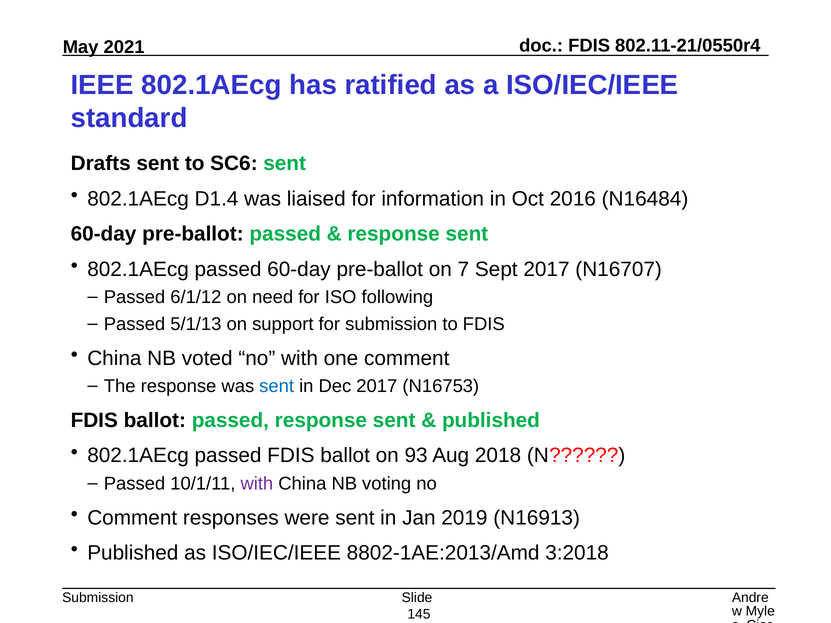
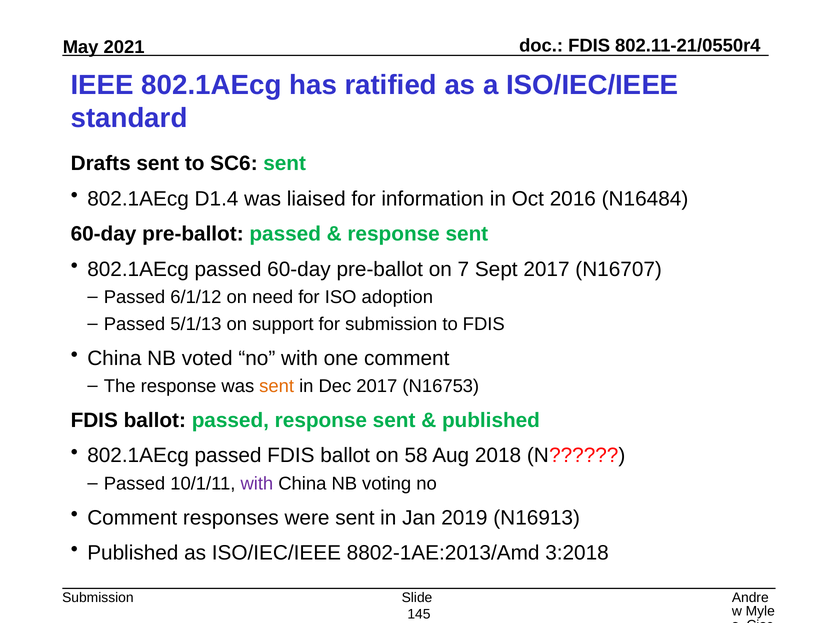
following: following -> adoption
sent at (277, 386) colour: blue -> orange
93: 93 -> 58
